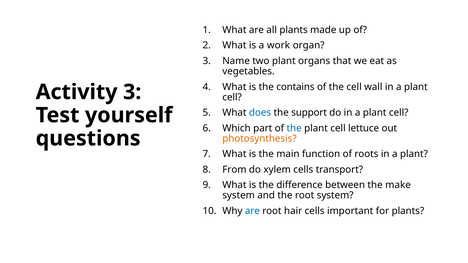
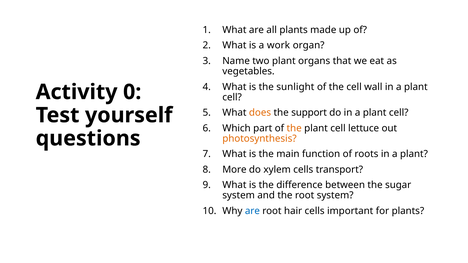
contains: contains -> sunlight
Activity 3: 3 -> 0
does colour: blue -> orange
the at (294, 128) colour: blue -> orange
From: From -> More
make: make -> sugar
